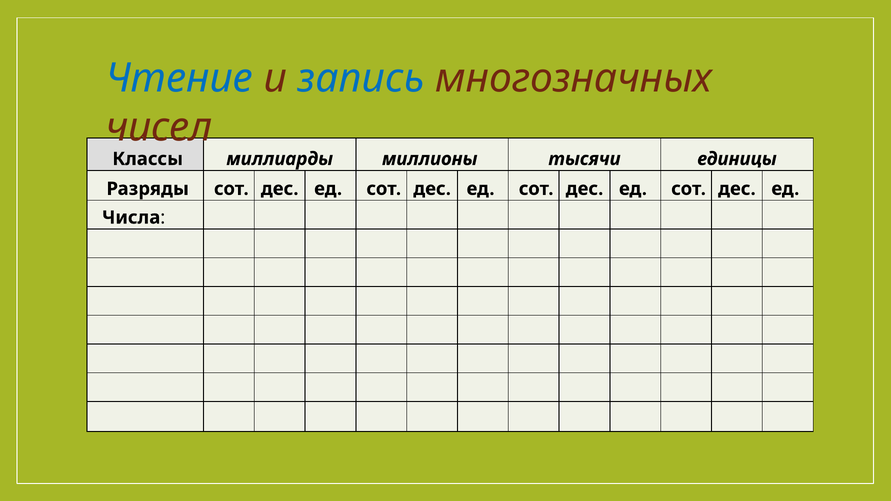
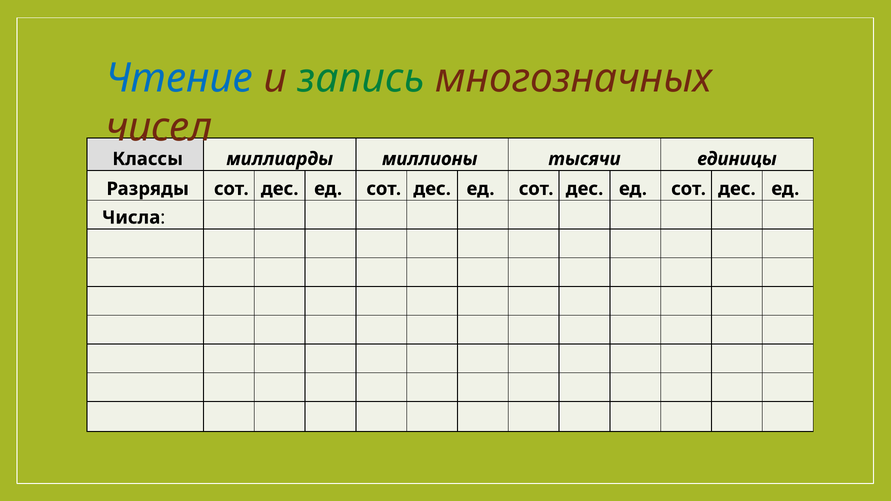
запись colour: blue -> green
